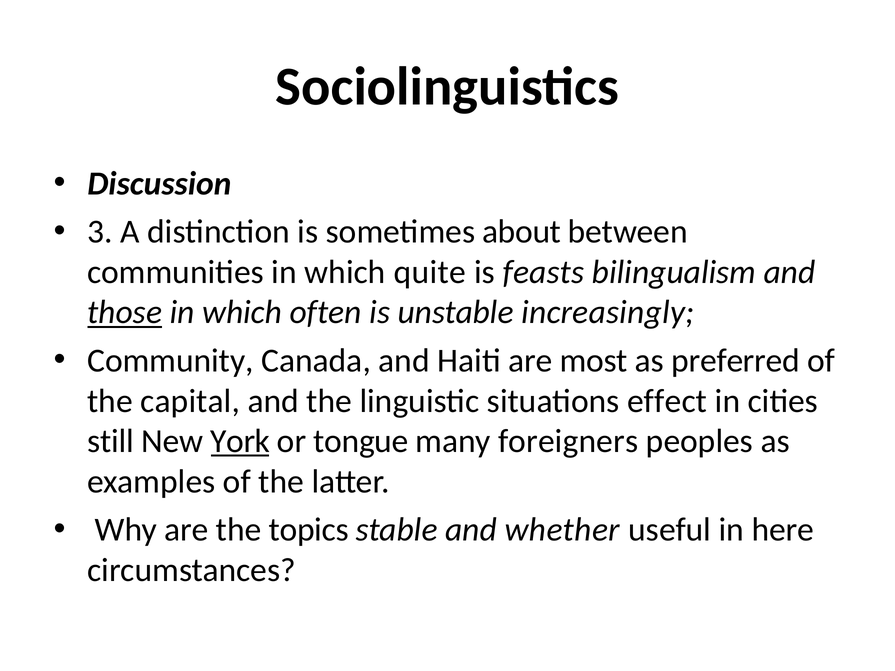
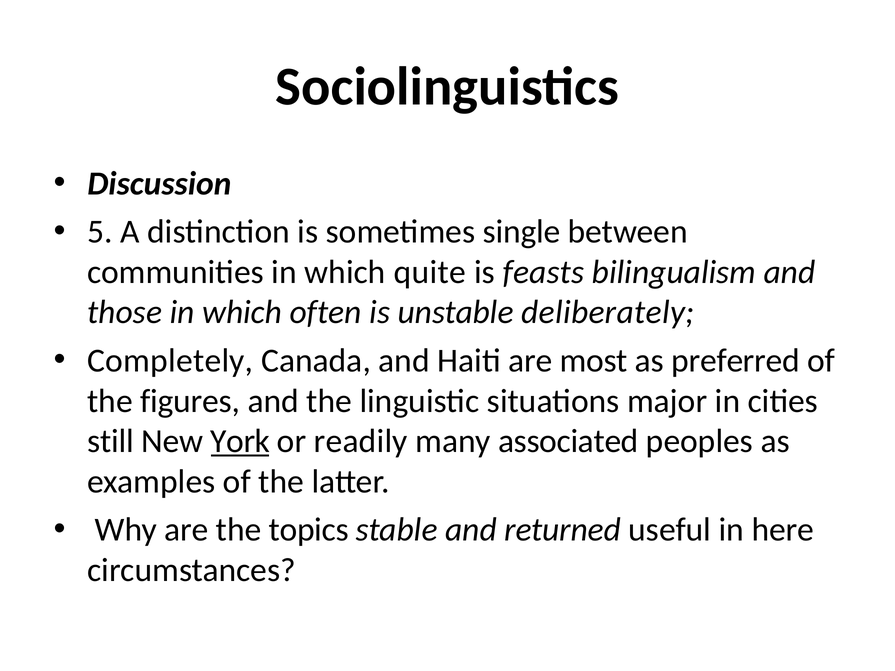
3: 3 -> 5
about: about -> single
those underline: present -> none
increasingly: increasingly -> deliberately
Community: Community -> Completely
capital: capital -> figures
effect: effect -> major
tongue: tongue -> readily
foreigners: foreigners -> associated
whether: whether -> returned
